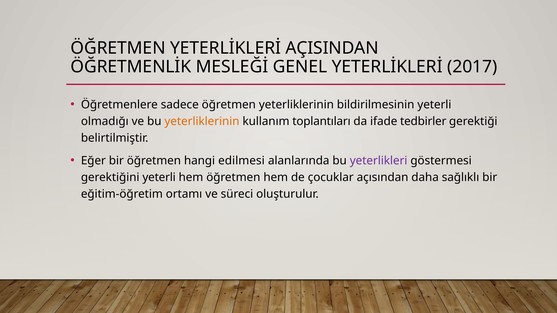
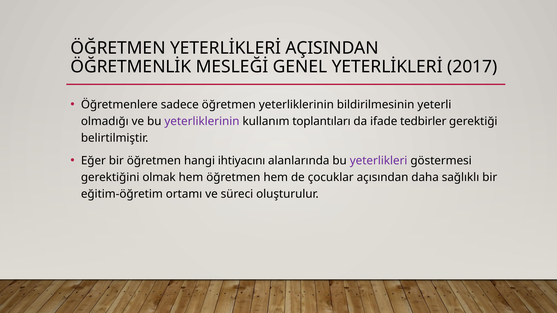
yeterliklerinin at (202, 121) colour: orange -> purple
edilmesi: edilmesi -> ihtiyacını
gerektiğini yeterli: yeterli -> olmak
